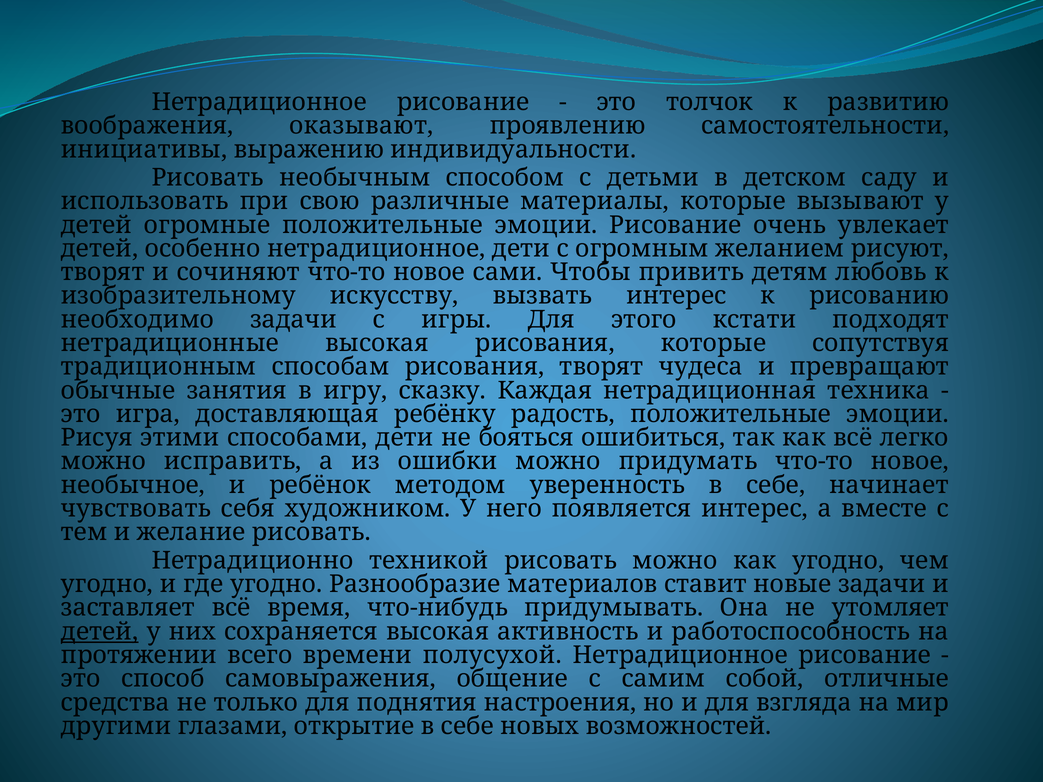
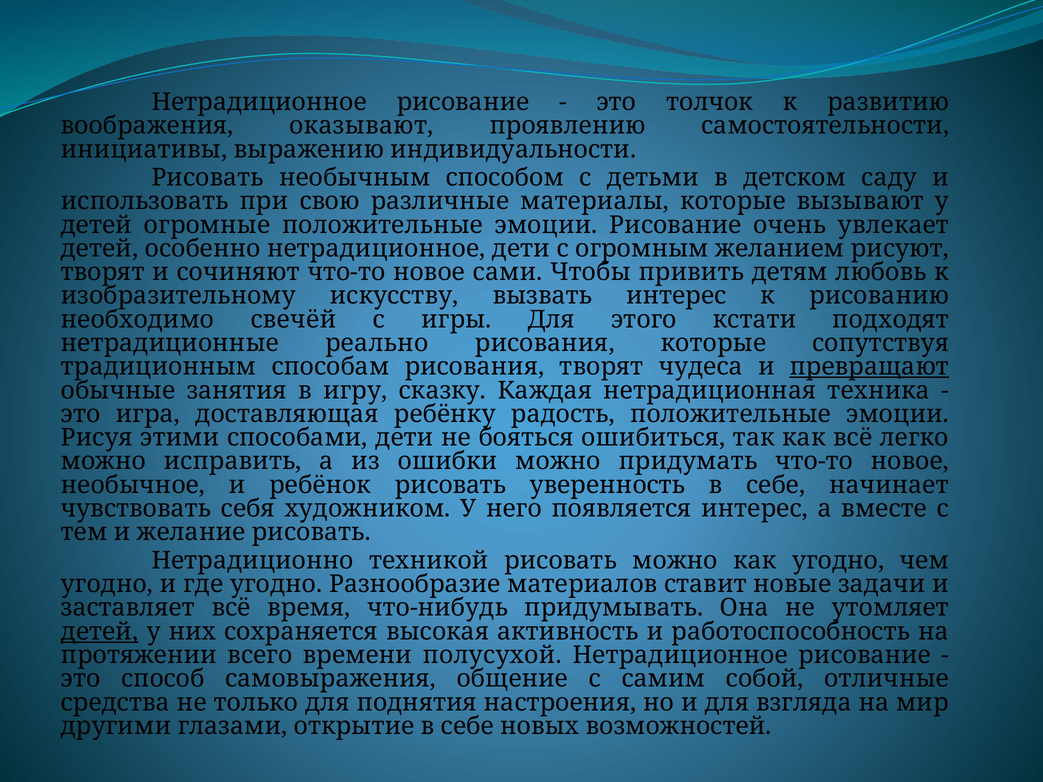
необходимо задачи: задачи -> свечёй
нетрадиционные высокая: высокая -> реально
превращают underline: none -> present
ребёнок методом: методом -> рисовать
